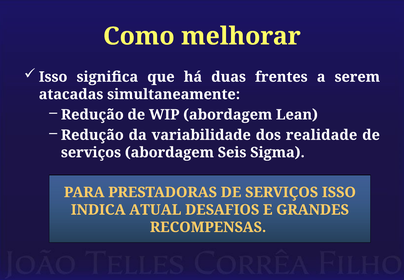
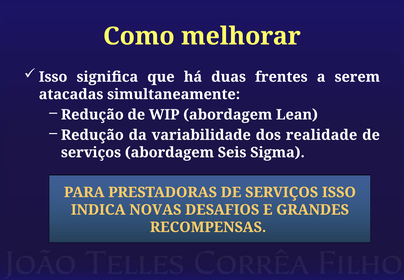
ATUAL: ATUAL -> NOVAS
